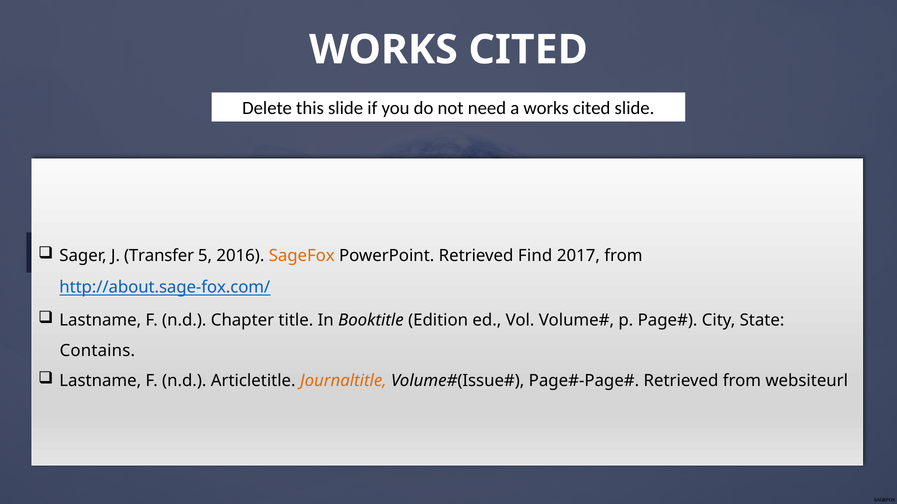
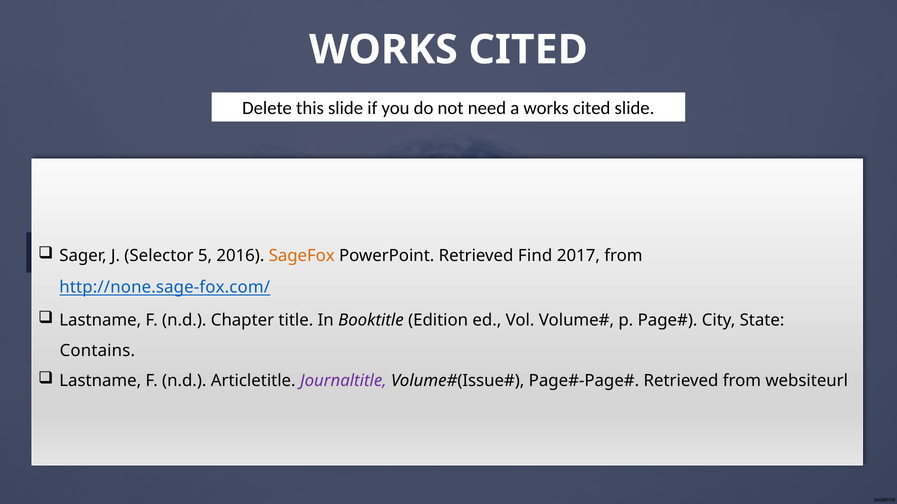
Transfer: Transfer -> Selector
http://about.sage-fox.com/: http://about.sage-fox.com/ -> http://none.sage-fox.com/
Journaltitle colour: orange -> purple
